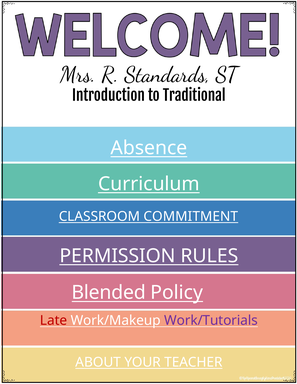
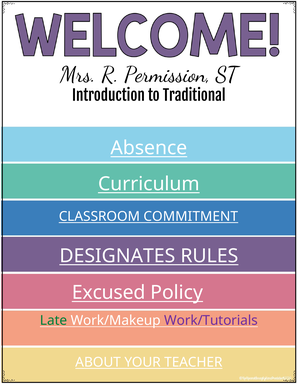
Standards: Standards -> Permission
PERMISSION: PERMISSION -> DESIGNATES
Blended: Blended -> Excused
Late colour: red -> green
